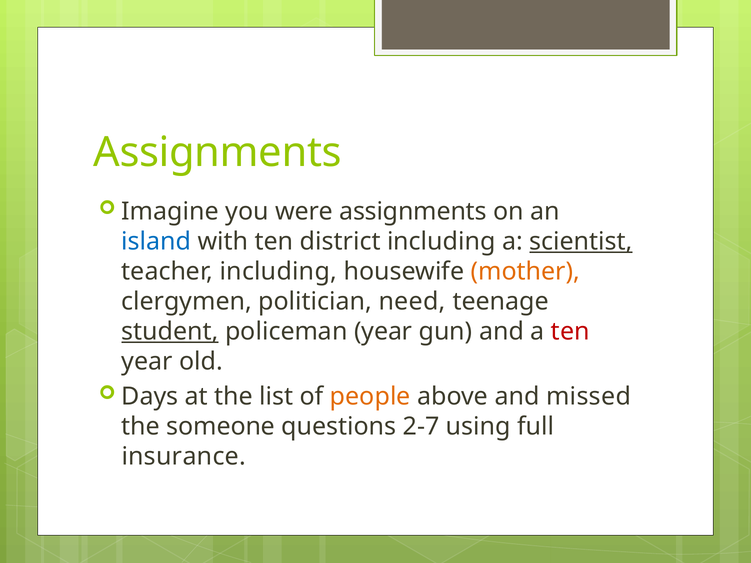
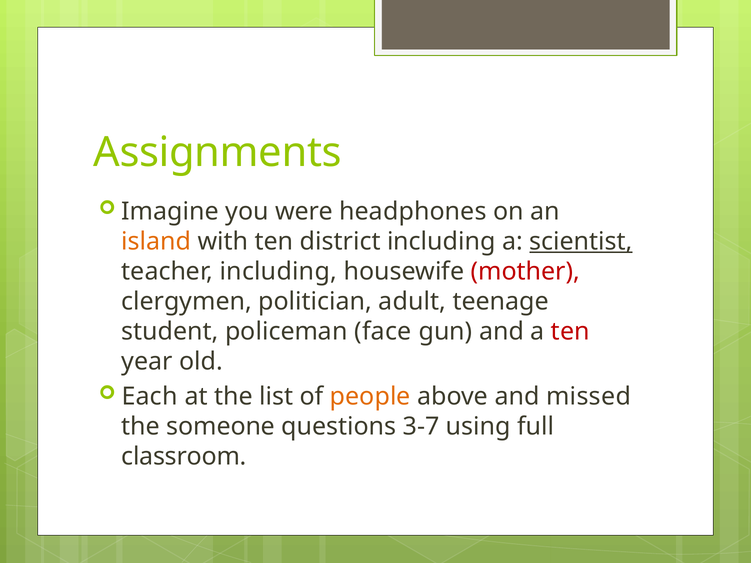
were assignments: assignments -> headphones
island colour: blue -> orange
mother colour: orange -> red
need: need -> adult
student underline: present -> none
policeman year: year -> face
Days: Days -> Each
2-7: 2-7 -> 3-7
insurance: insurance -> classroom
